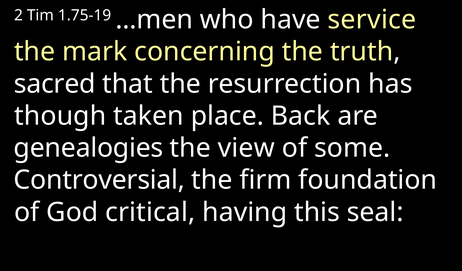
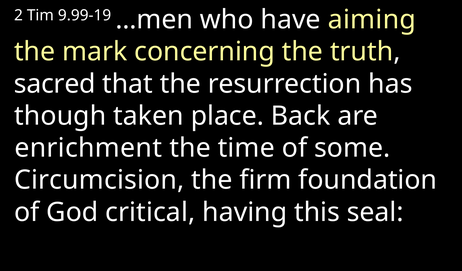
1.75-19: 1.75-19 -> 9.99-19
service: service -> aiming
genealogies: genealogies -> enrichment
view: view -> time
Controversial: Controversial -> Circumcision
